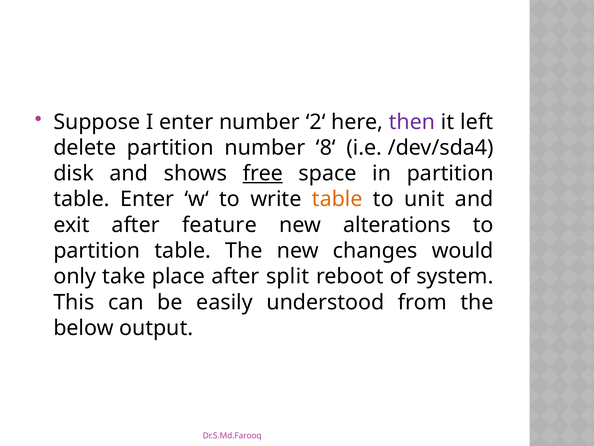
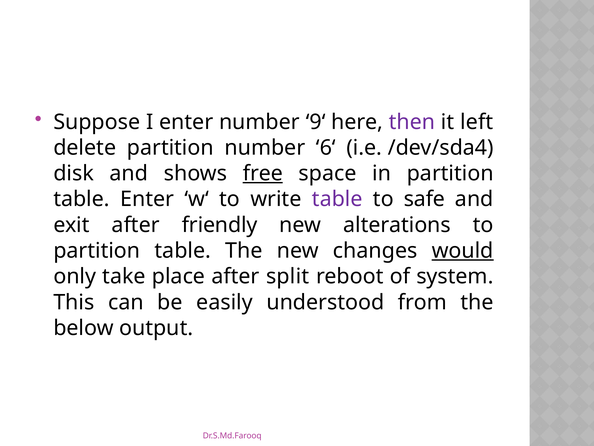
2‘: 2‘ -> 9‘
8‘: 8‘ -> 6‘
table at (337, 199) colour: orange -> purple
unit: unit -> safe
feature: feature -> friendly
would underline: none -> present
